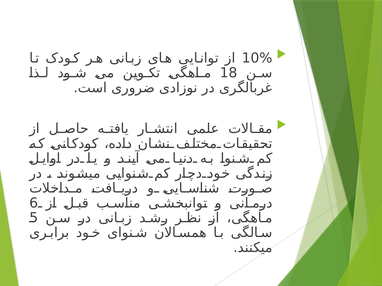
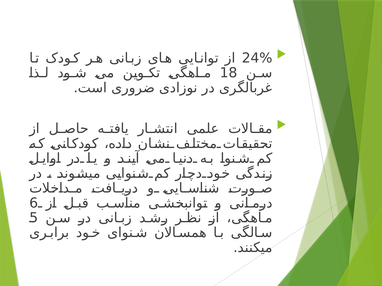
10%: 10% -> 24%
